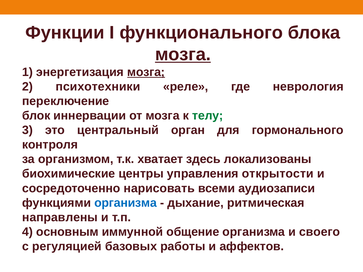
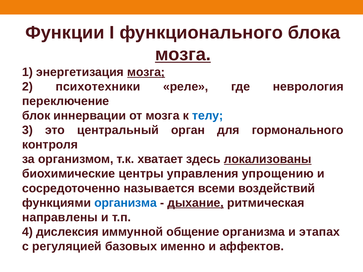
телу colour: green -> blue
локализованы underline: none -> present
открытости: открытости -> упрощению
нарисовать: нарисовать -> называется
аудиозаписи: аудиозаписи -> воздействий
дыхание underline: none -> present
основным: основным -> дислексия
своего: своего -> этапах
работы: работы -> именно
